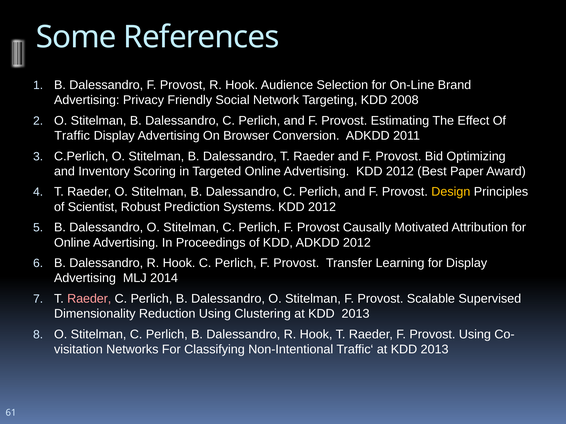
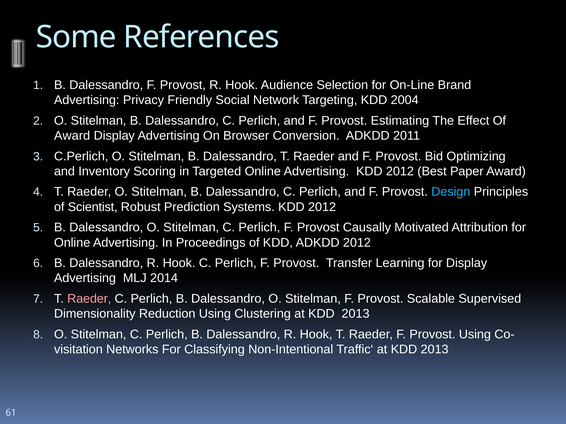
2008: 2008 -> 2004
Traffic at (72, 136): Traffic -> Award
Design colour: yellow -> light blue
